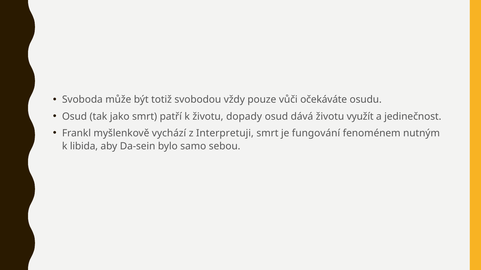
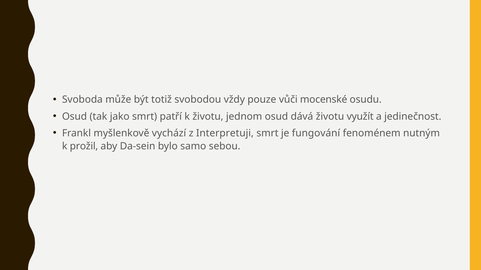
očekáváte: očekáváte -> mocenské
dopady: dopady -> jednom
libida: libida -> prožil
